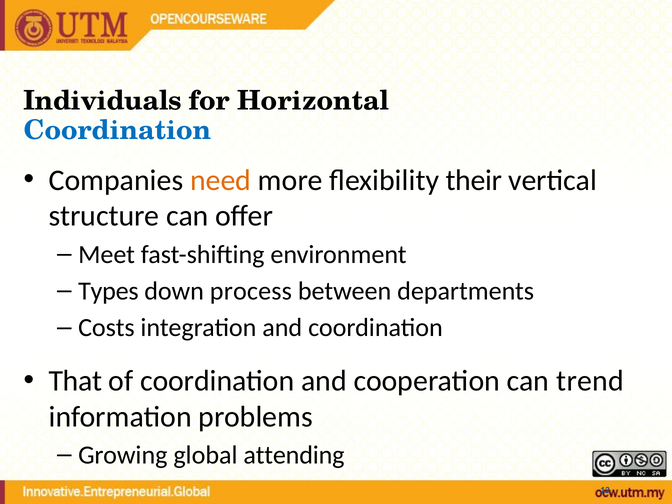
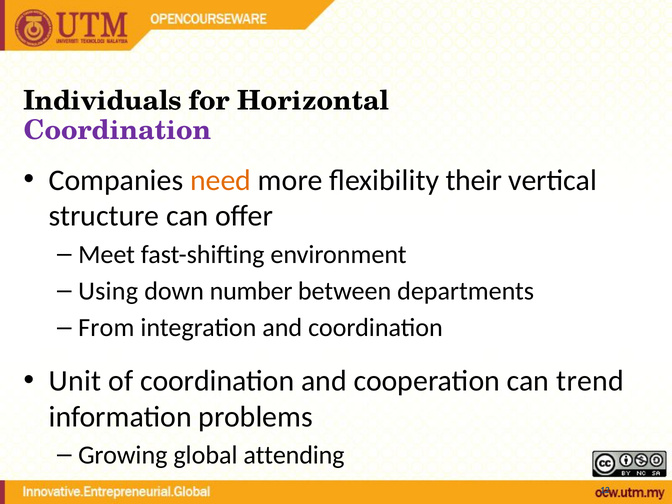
Coordination at (118, 130) colour: blue -> purple
Types: Types -> Using
process: process -> number
Costs: Costs -> From
That: That -> Unit
